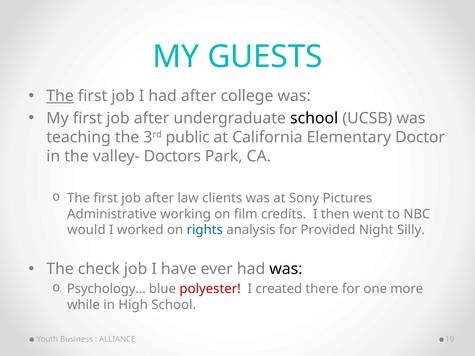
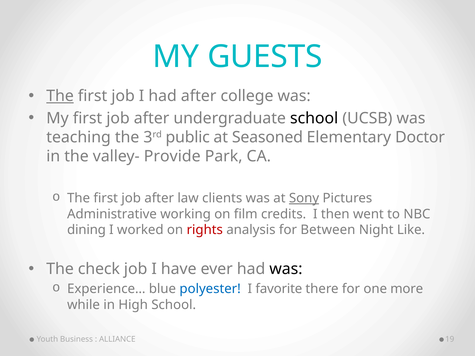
California: California -> Seasoned
Doctors: Doctors -> Provide
Sony underline: none -> present
would: would -> dining
rights colour: blue -> red
Provided: Provided -> Between
Silly: Silly -> Like
Psychology…: Psychology… -> Experience…
polyester colour: red -> blue
created: created -> favorite
